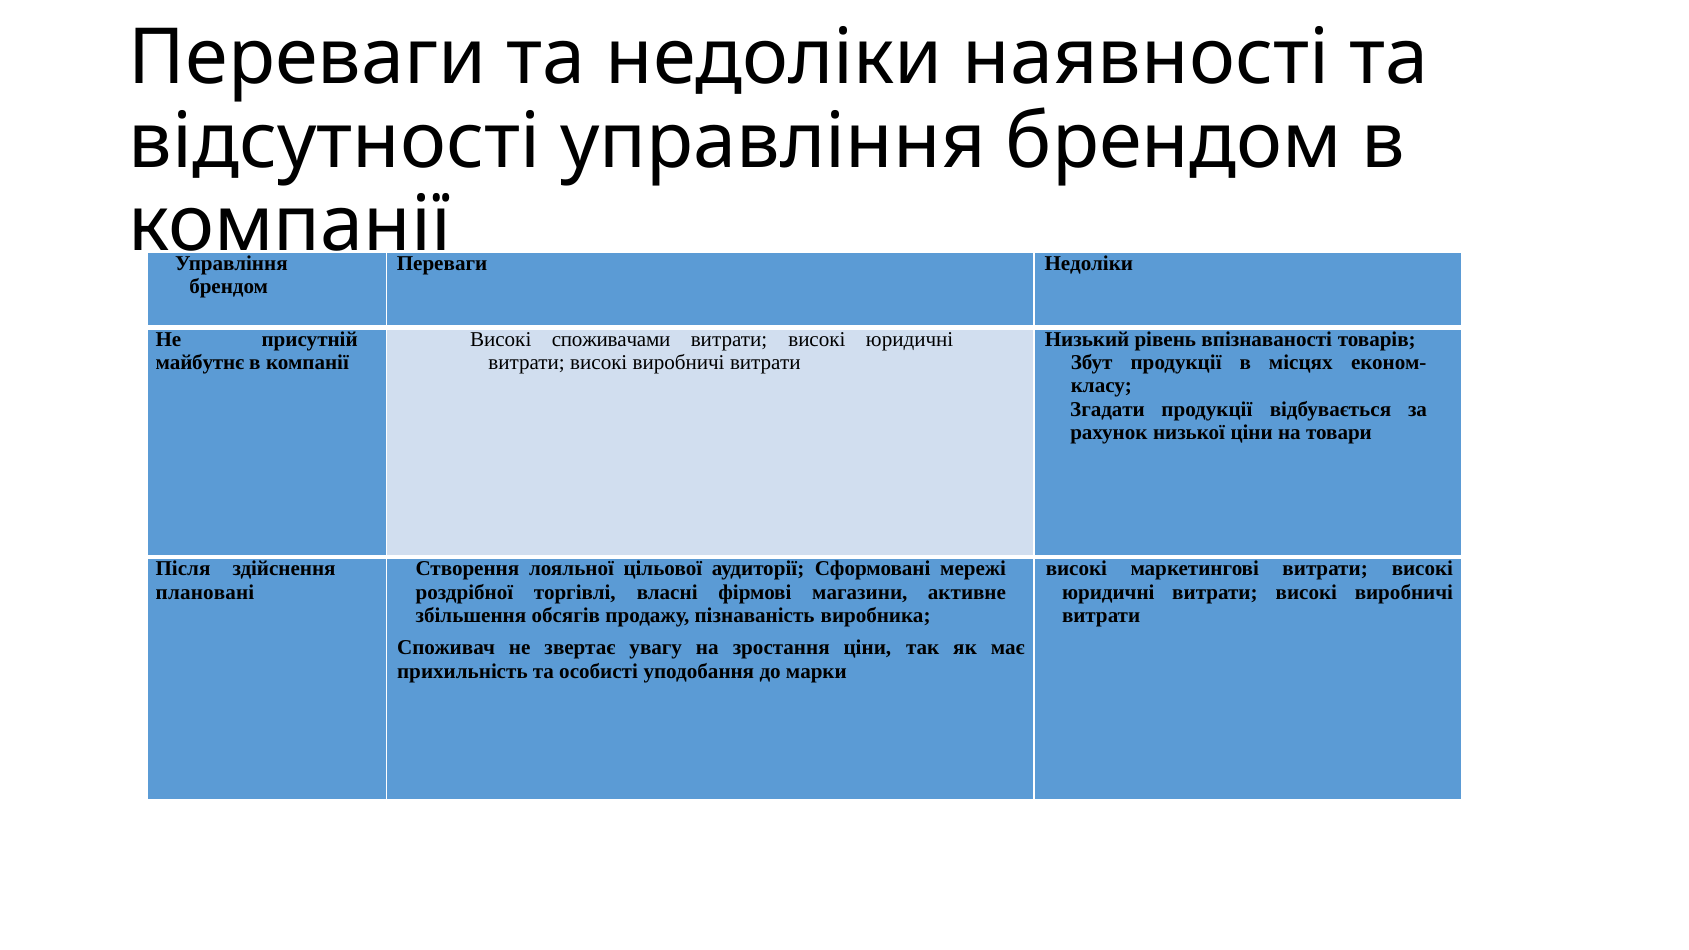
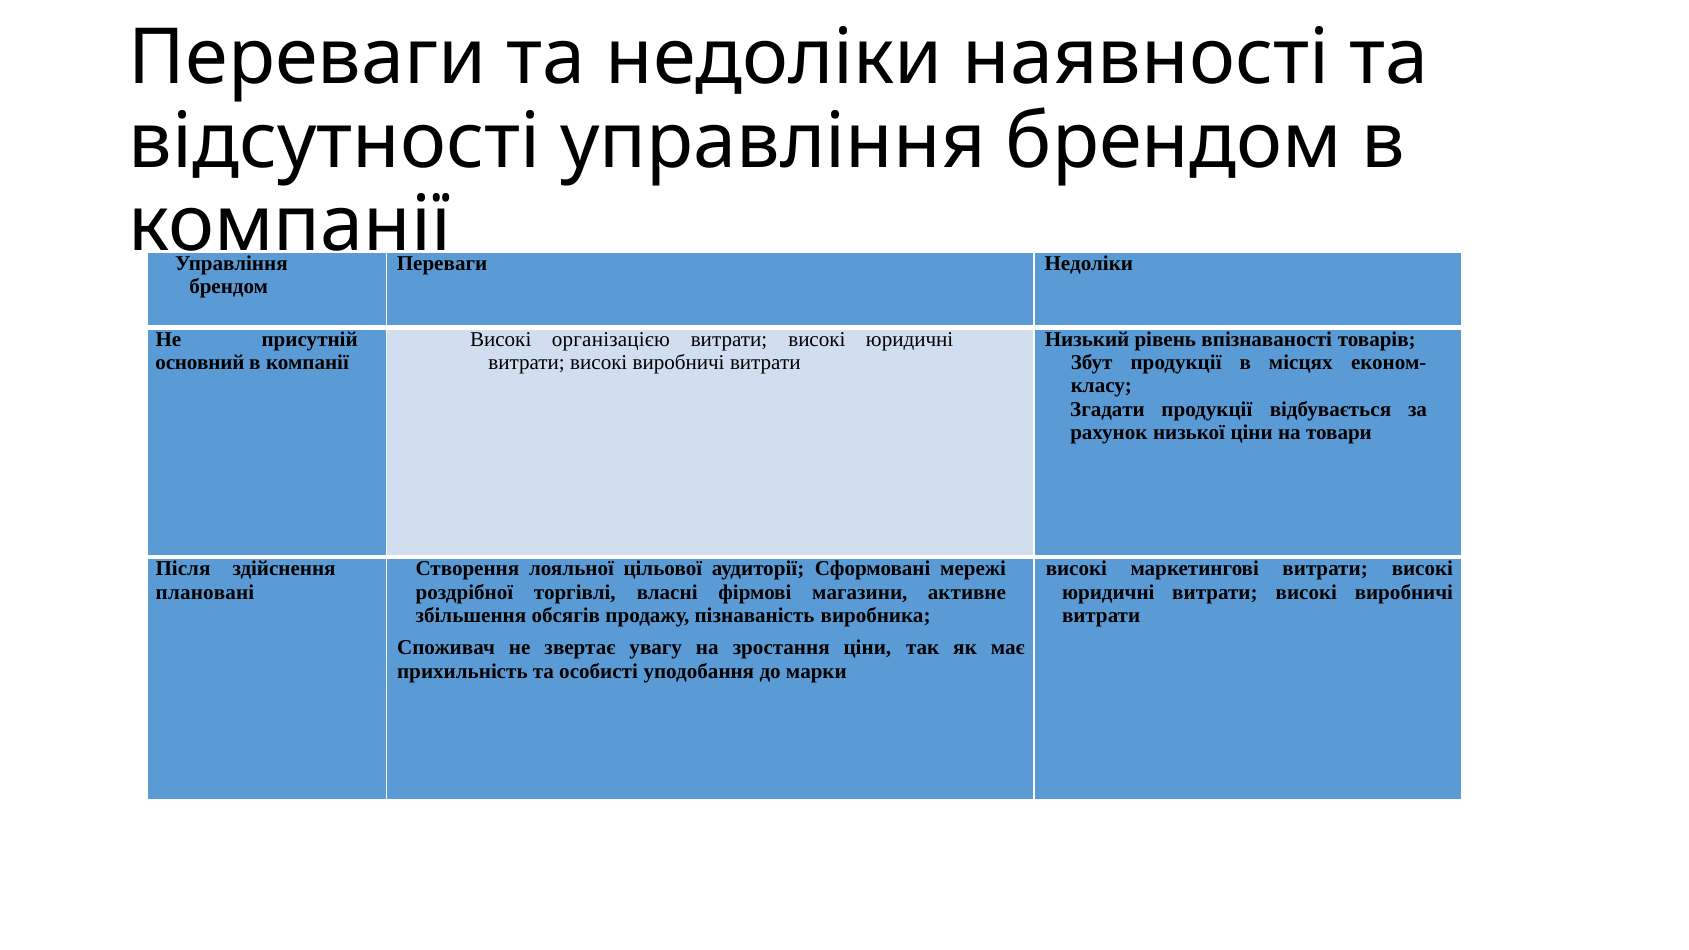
споживачами: споживачами -> організацією
майбутнє: майбутнє -> основний
